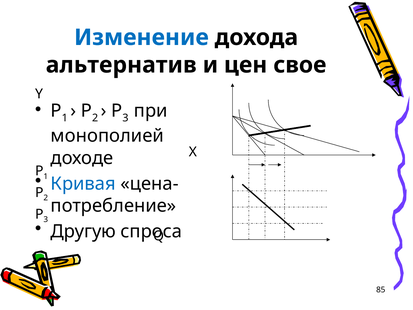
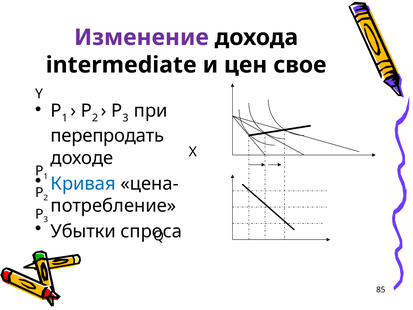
Изменение colour: blue -> purple
альтернатив: альтернатив -> intermediate
монополией: монополией -> перепродать
Другую: Другую -> Убытки
